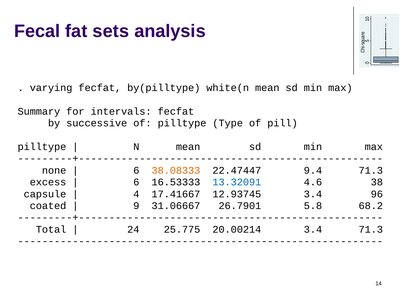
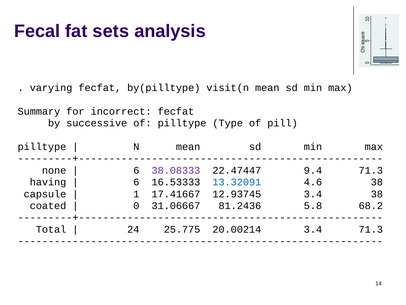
white(n: white(n -> visit(n
intervals: intervals -> incorrect
38.08333 colour: orange -> purple
excess: excess -> having
4 at (136, 194): 4 -> 1
3.4 96: 96 -> 38
9 at (136, 205): 9 -> 0
26.7901: 26.7901 -> 81.2436
